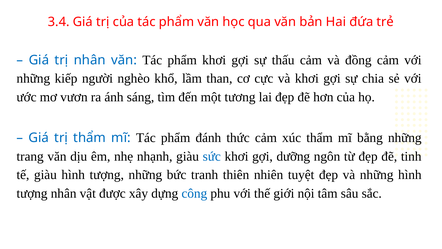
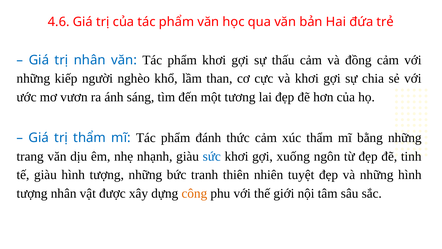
3.4: 3.4 -> 4.6
dưỡng: dưỡng -> xuống
công colour: blue -> orange
